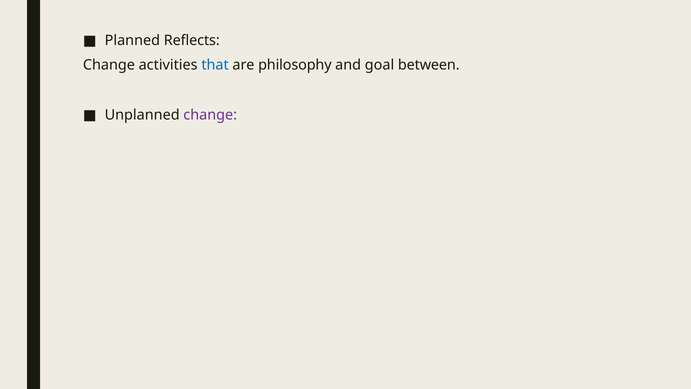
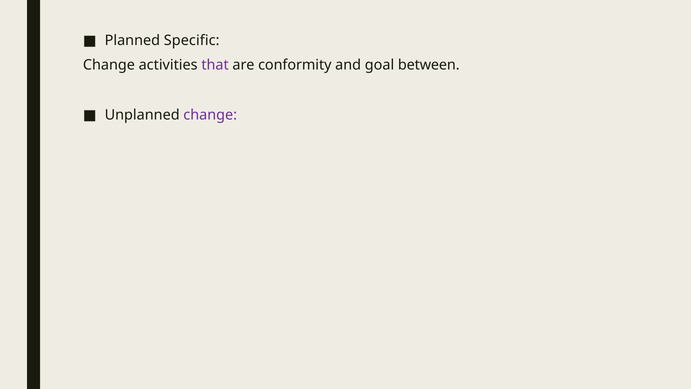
Reflects: Reflects -> Specific
that colour: blue -> purple
philosophy: philosophy -> conformity
